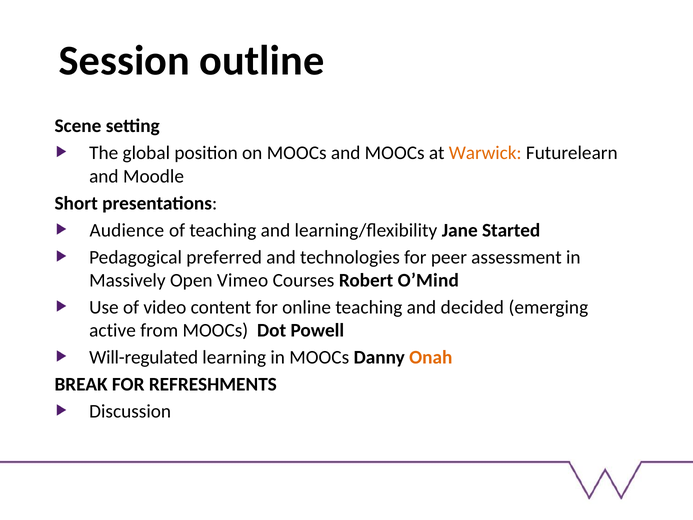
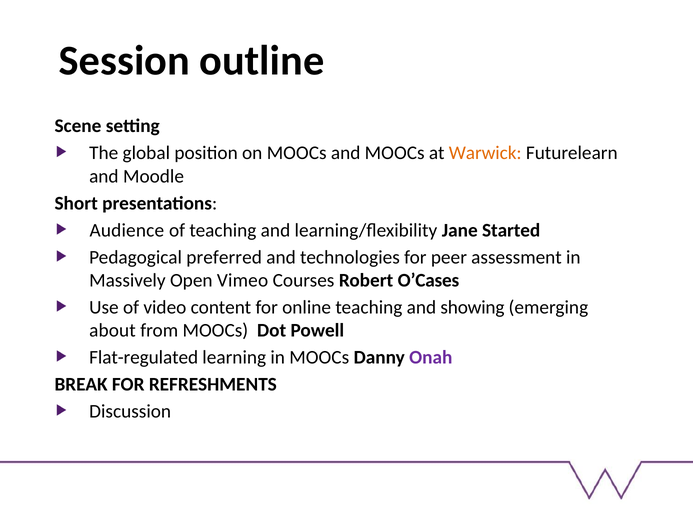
O’Mind: O’Mind -> O’Cases
decided: decided -> showing
active: active -> about
Will-regulated: Will-regulated -> Flat-regulated
Onah colour: orange -> purple
